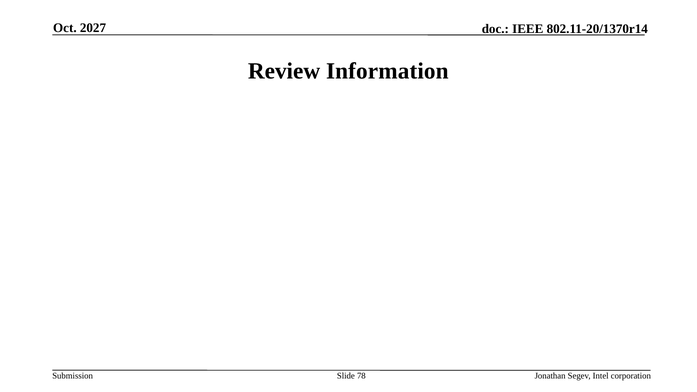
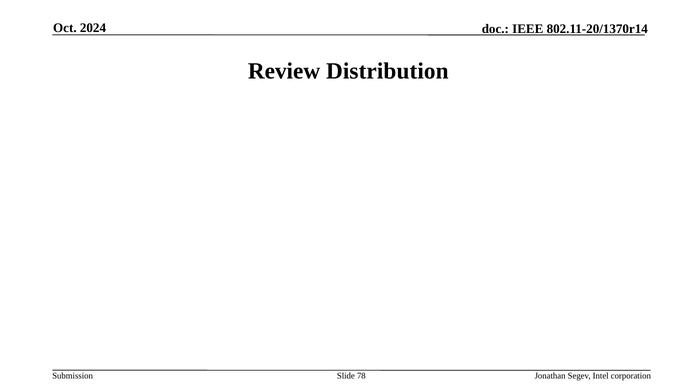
2027: 2027 -> 2024
Information: Information -> Distribution
